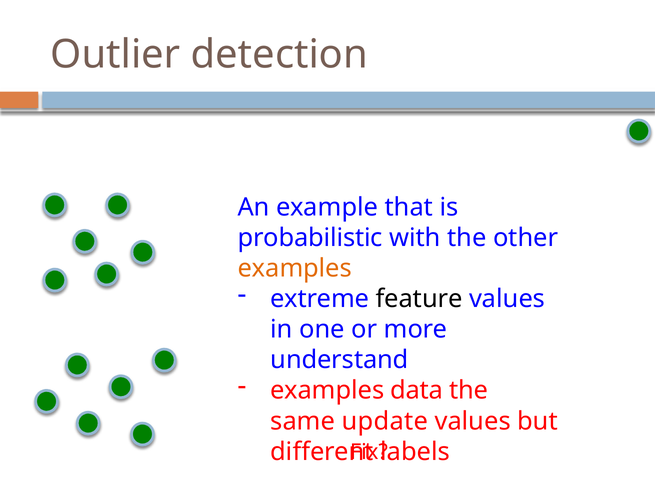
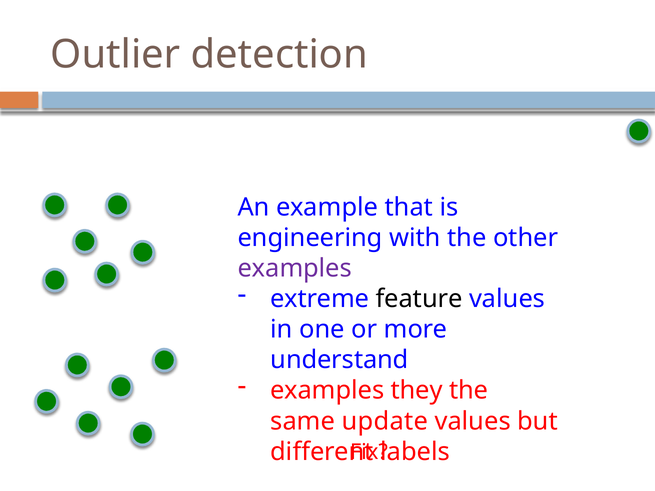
probabilistic: probabilistic -> engineering
examples at (295, 268) colour: orange -> purple
data: data -> they
